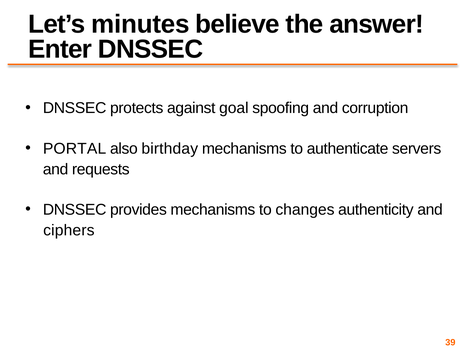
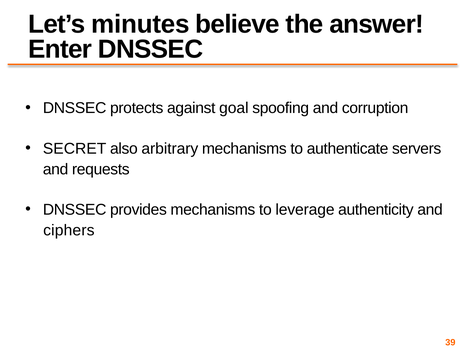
PORTAL: PORTAL -> SECRET
birthday: birthday -> arbitrary
changes: changes -> leverage
